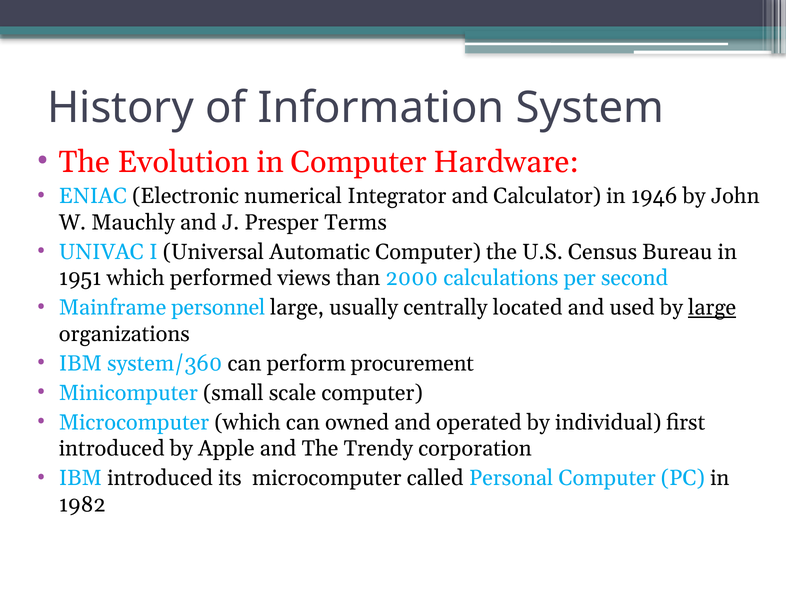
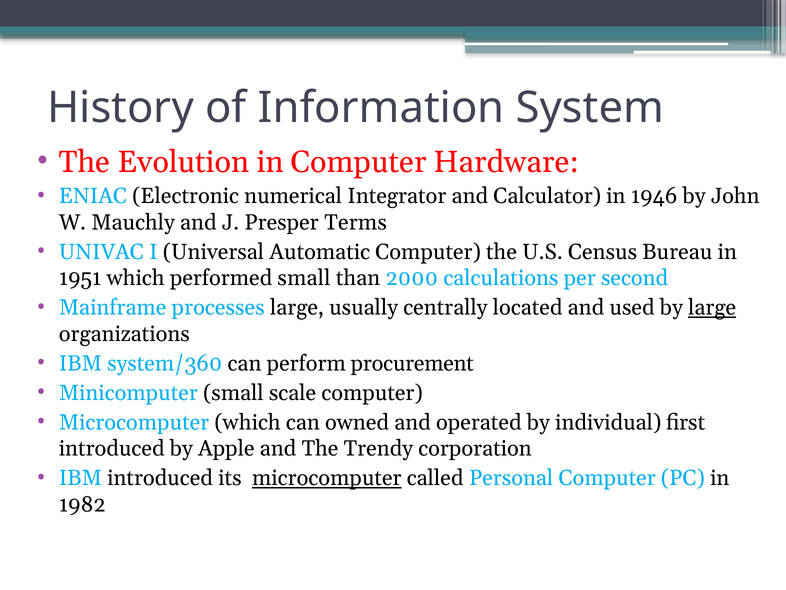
performed views: views -> small
personnel: personnel -> processes
microcomputer at (327, 478) underline: none -> present
